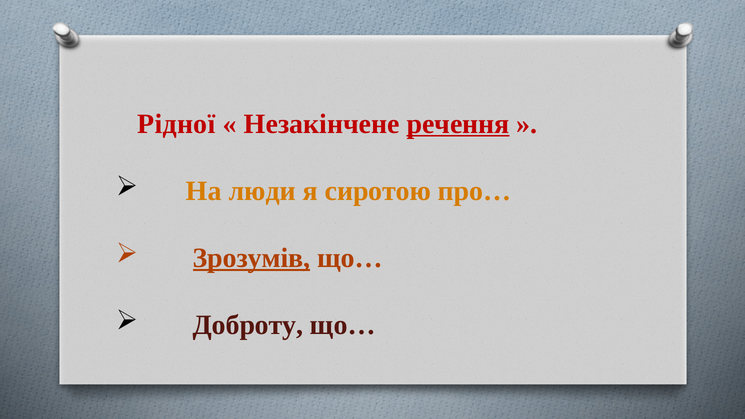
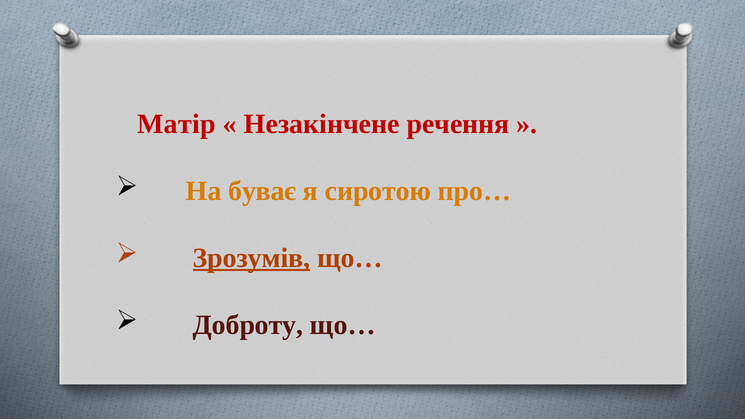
Рідної: Рідної -> Матір
речення underline: present -> none
люди: люди -> буває
